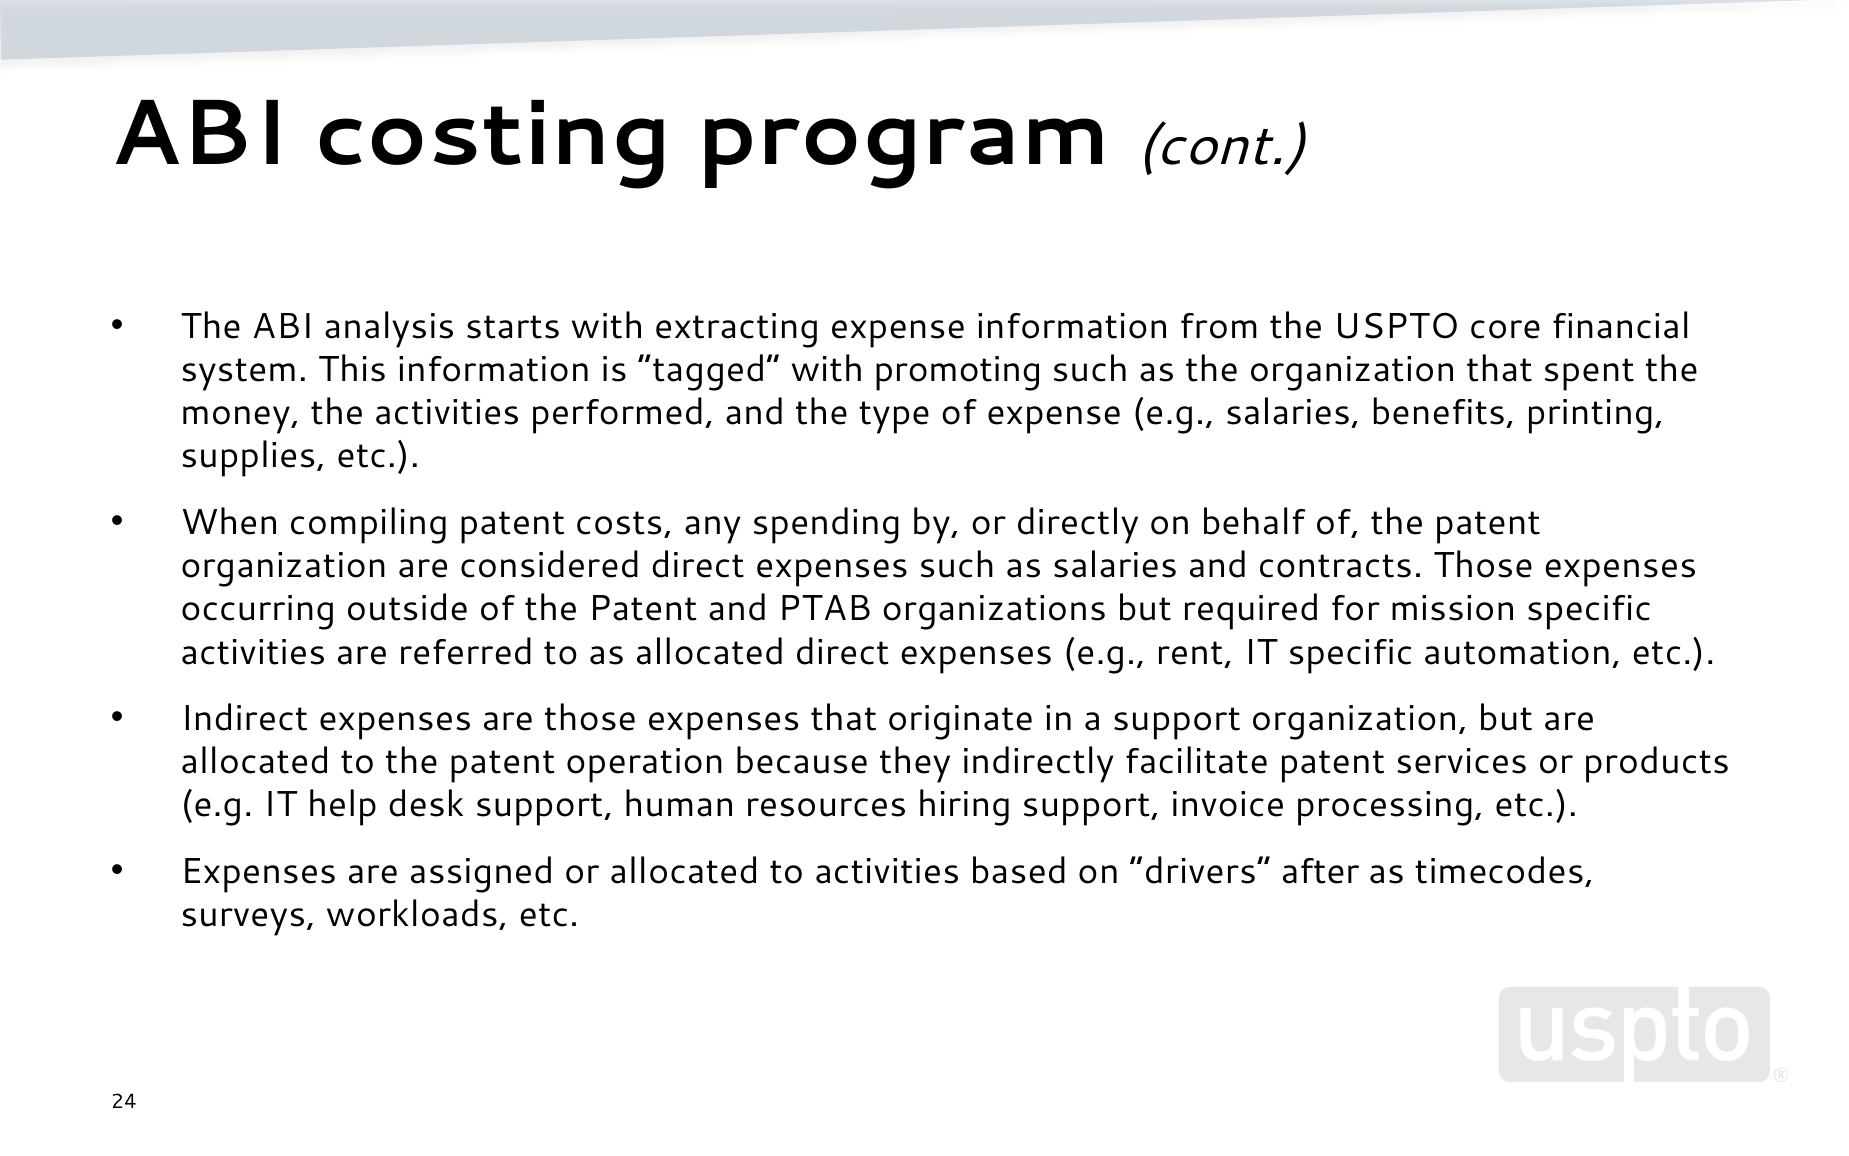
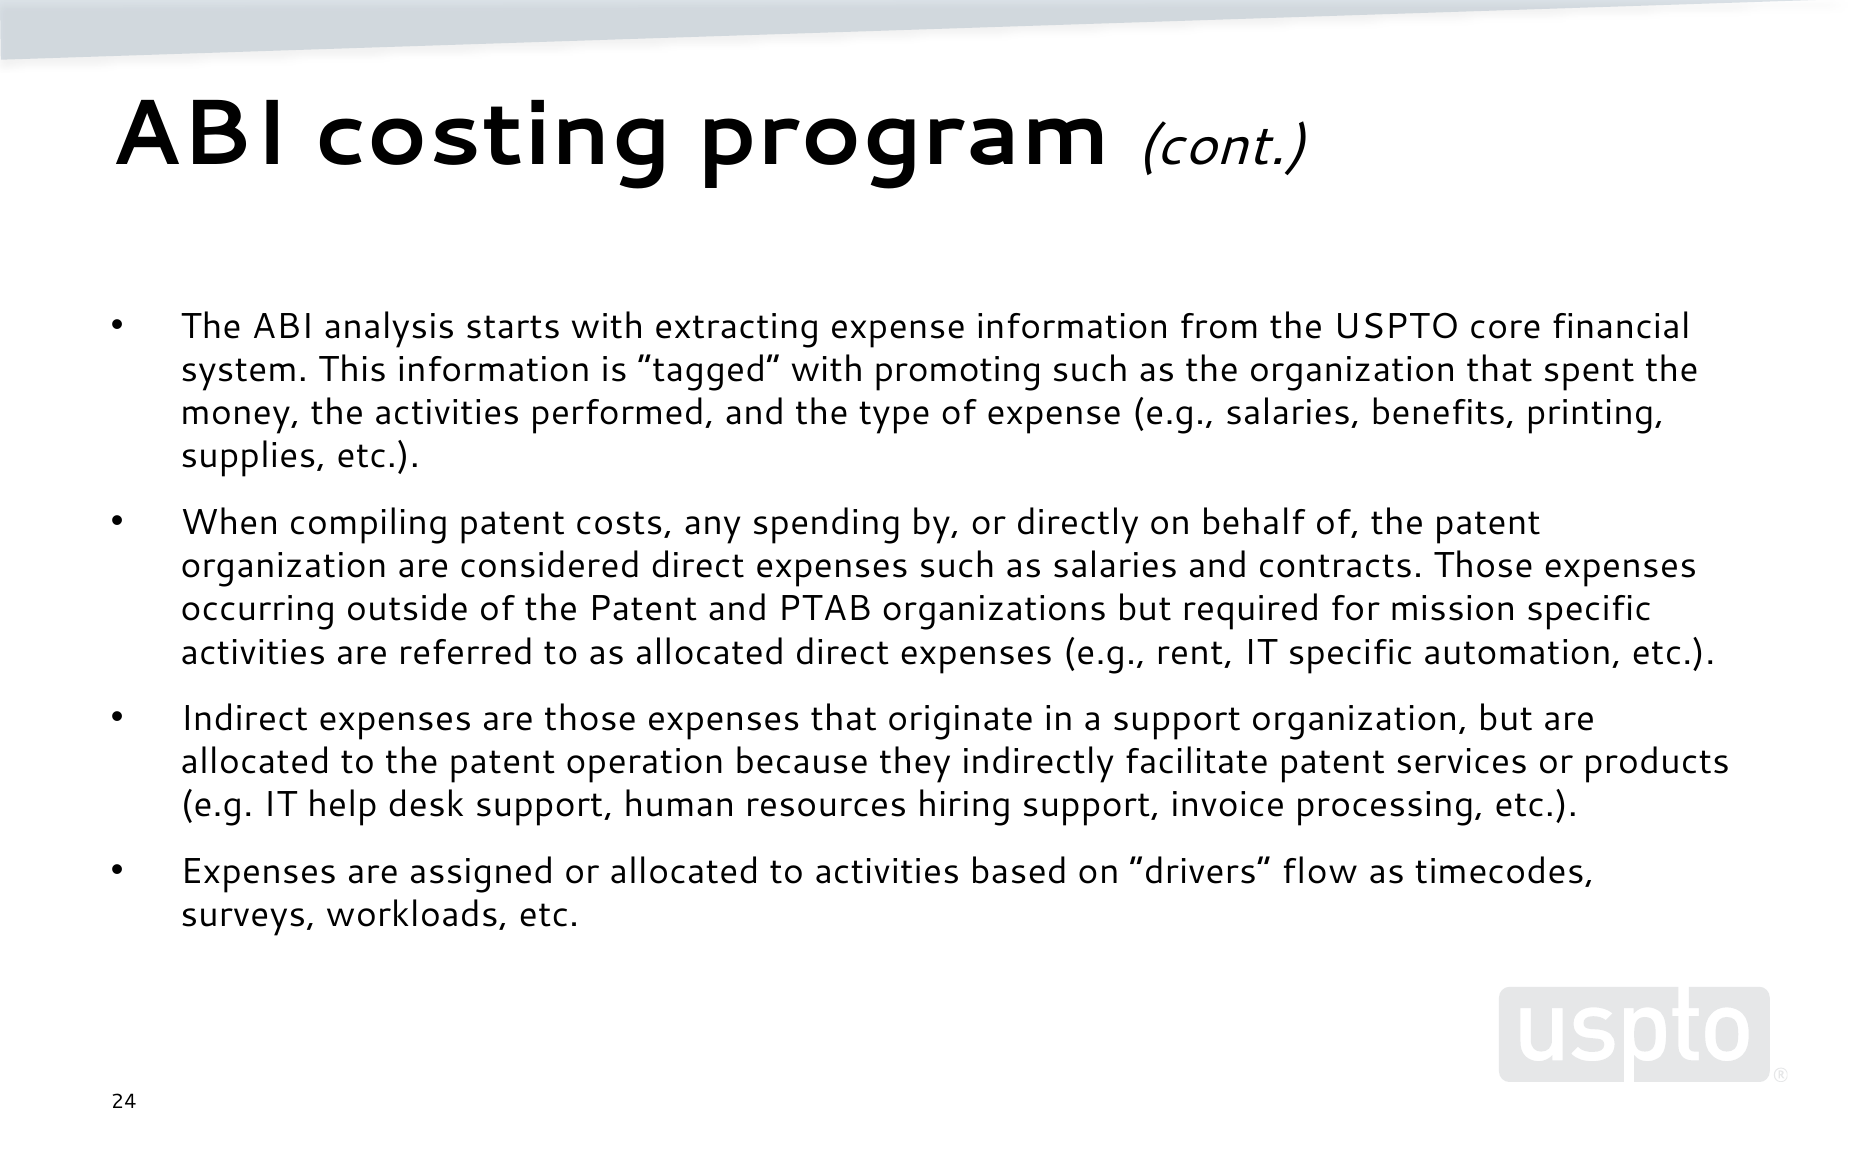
after: after -> flow
